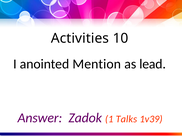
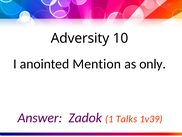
Activities: Activities -> Adversity
lead: lead -> only
